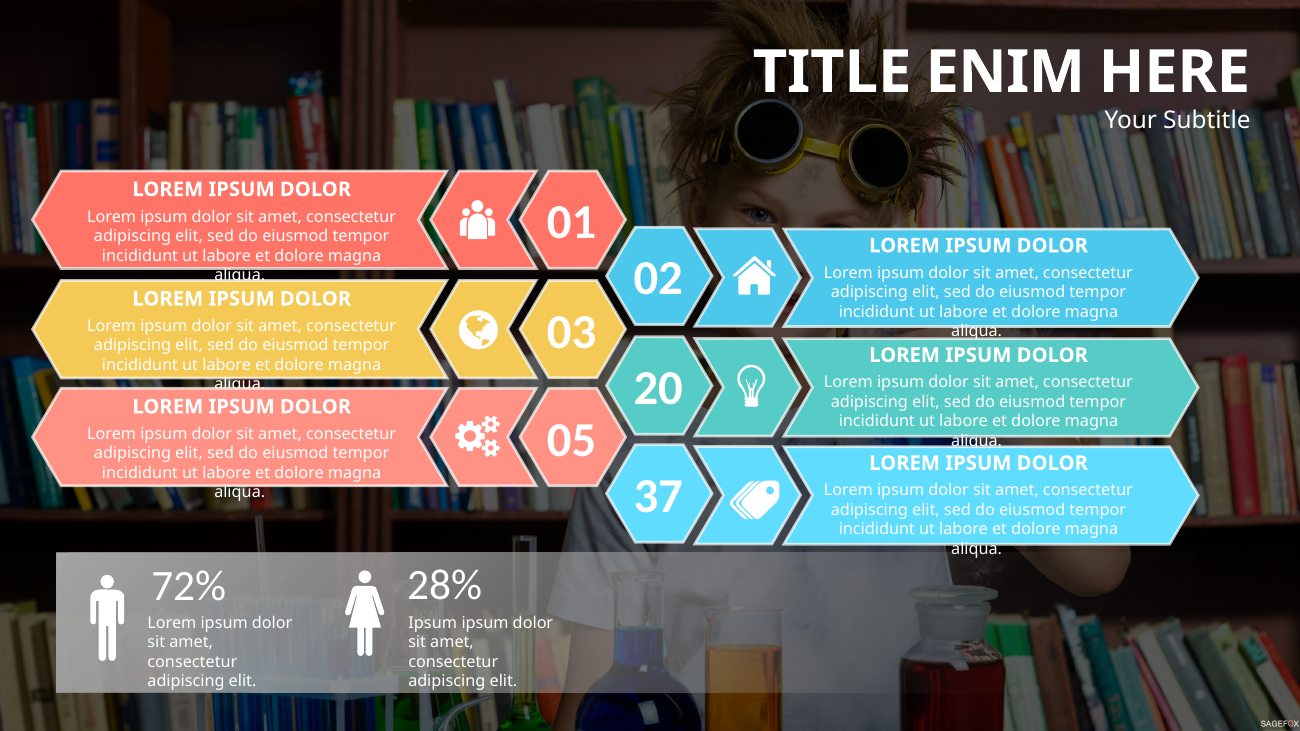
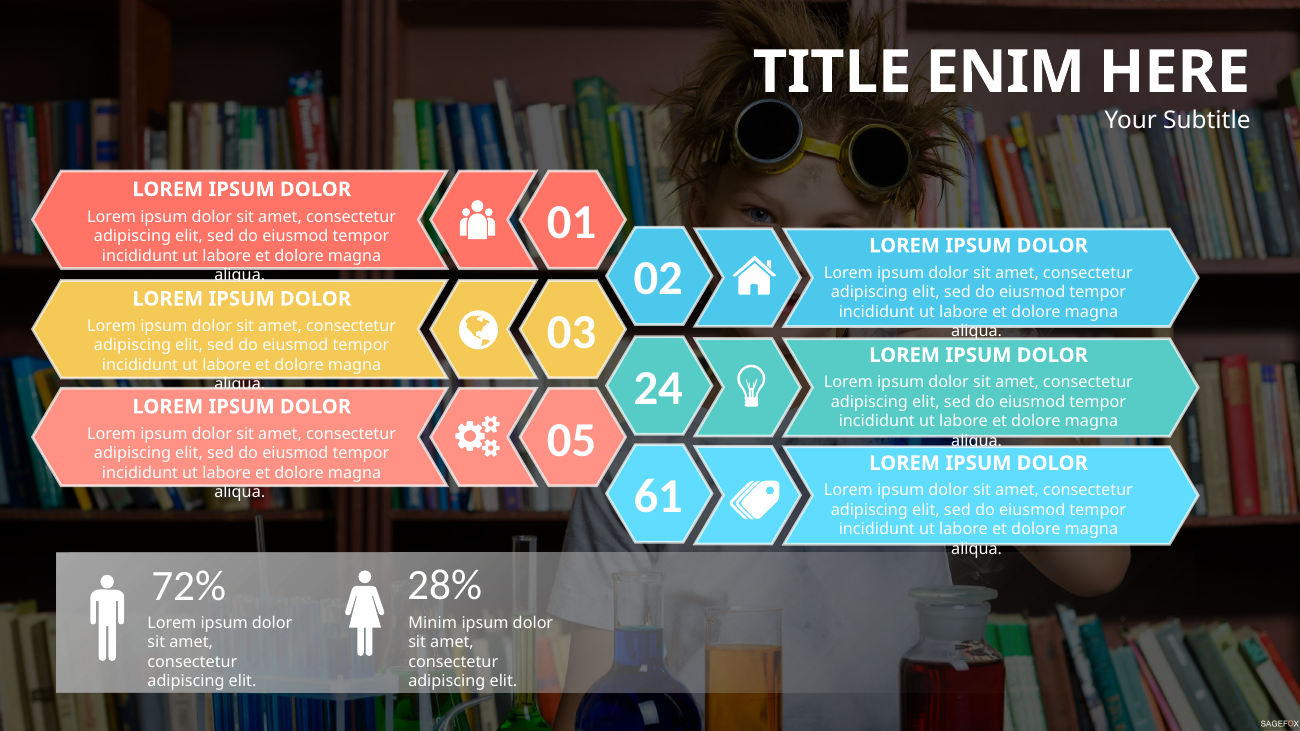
20: 20 -> 24
37: 37 -> 61
Ipsum at (433, 623): Ipsum -> Minim
